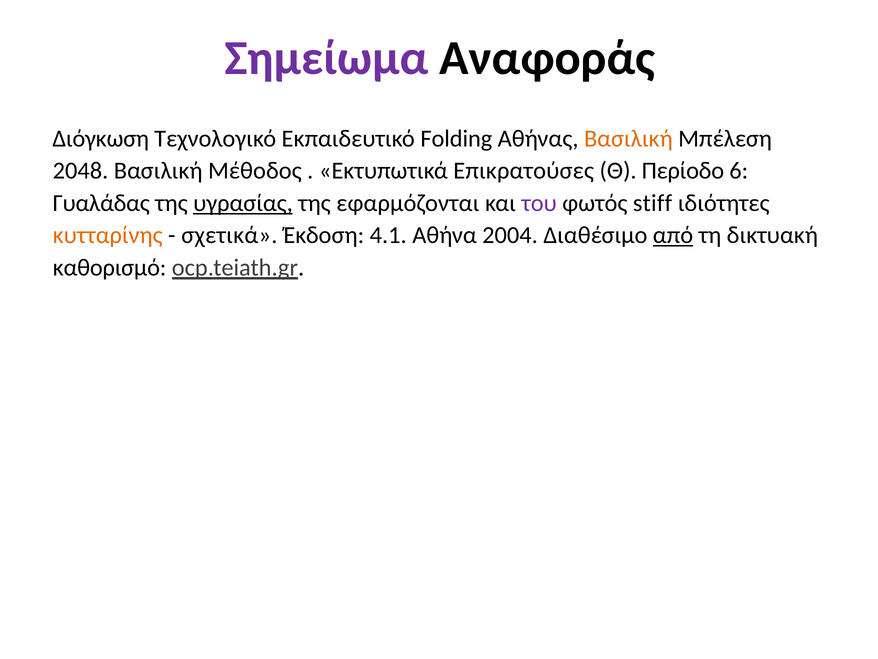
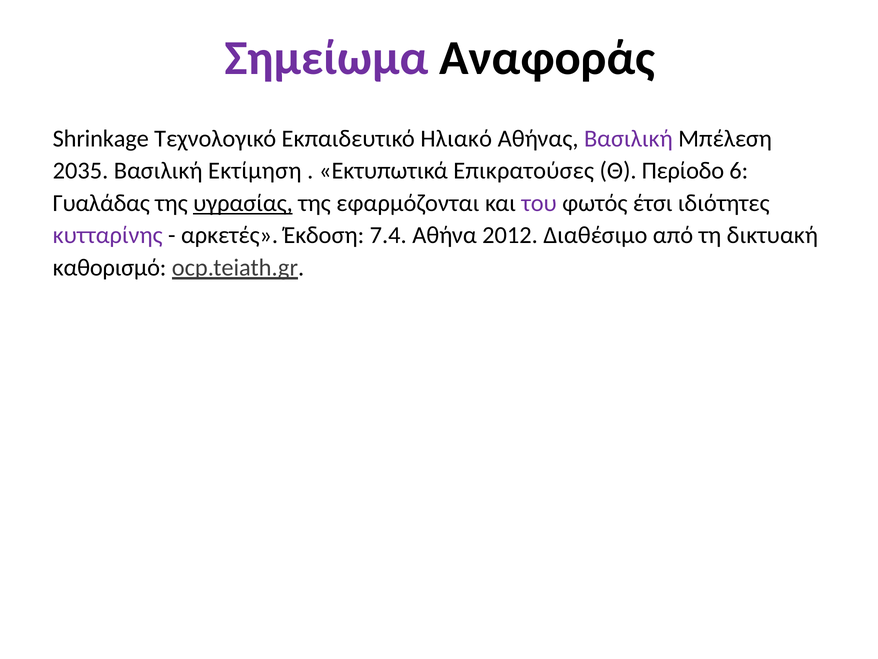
Διόγκωση: Διόγκωση -> Shrinkage
Folding: Folding -> Ηλιακό
Βασιλική at (628, 139) colour: orange -> purple
2048: 2048 -> 2035
Μέθοδος: Μέθοδος -> Εκτίμηση
stiff: stiff -> έτσι
κυτταρίνης colour: orange -> purple
σχετικά: σχετικά -> αρκετές
4.1: 4.1 -> 7.4
2004: 2004 -> 2012
από underline: present -> none
